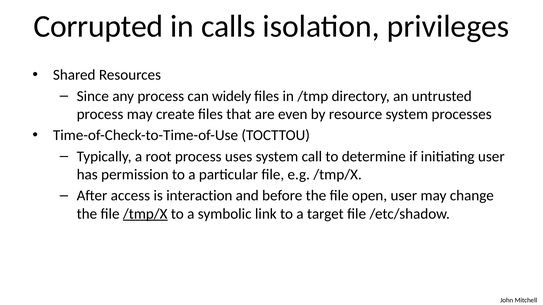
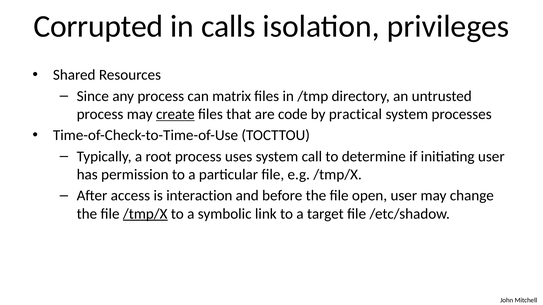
widely: widely -> matrix
create underline: none -> present
even: even -> code
resource: resource -> practical
